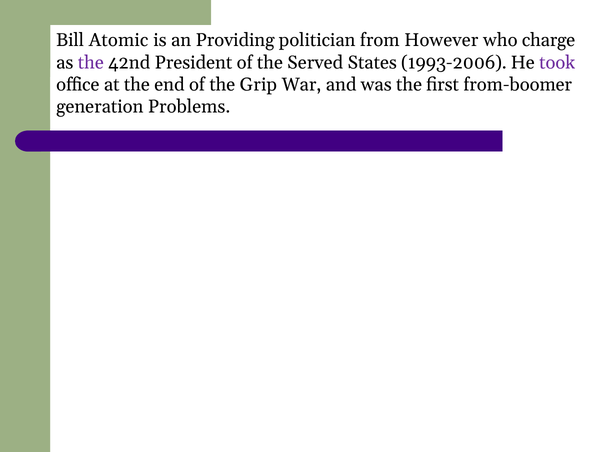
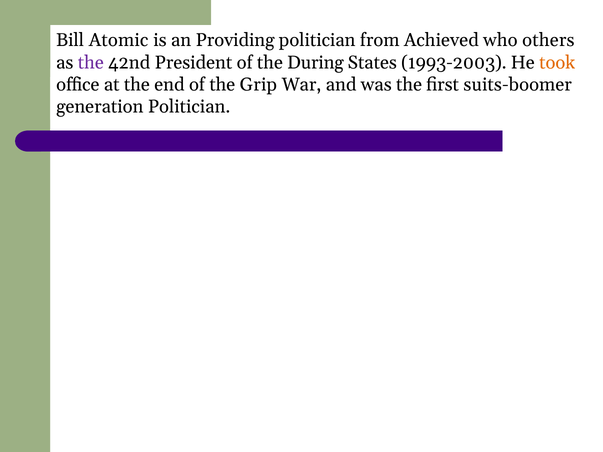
However: However -> Achieved
charge: charge -> others
Served: Served -> During
1993-2006: 1993-2006 -> 1993-2003
took colour: purple -> orange
from-boomer: from-boomer -> suits-boomer
generation Problems: Problems -> Politician
